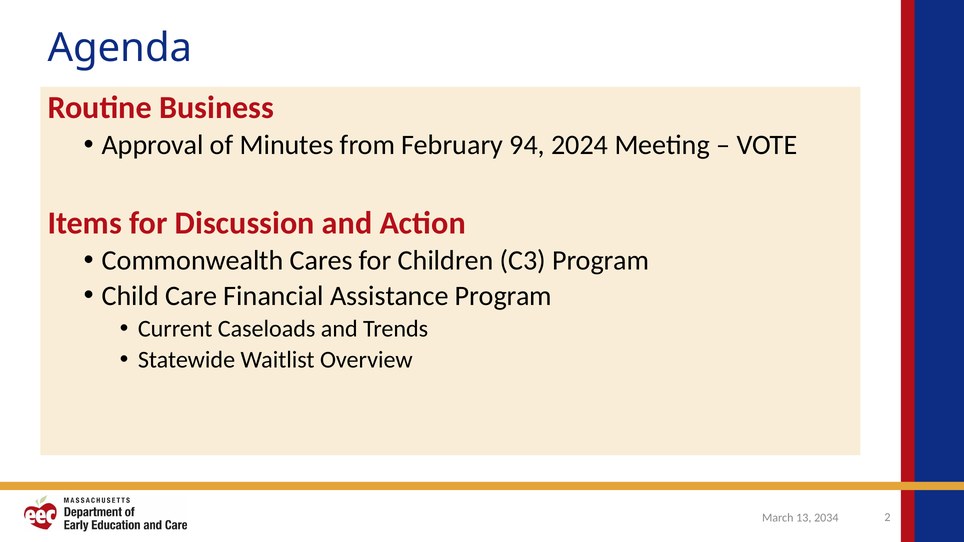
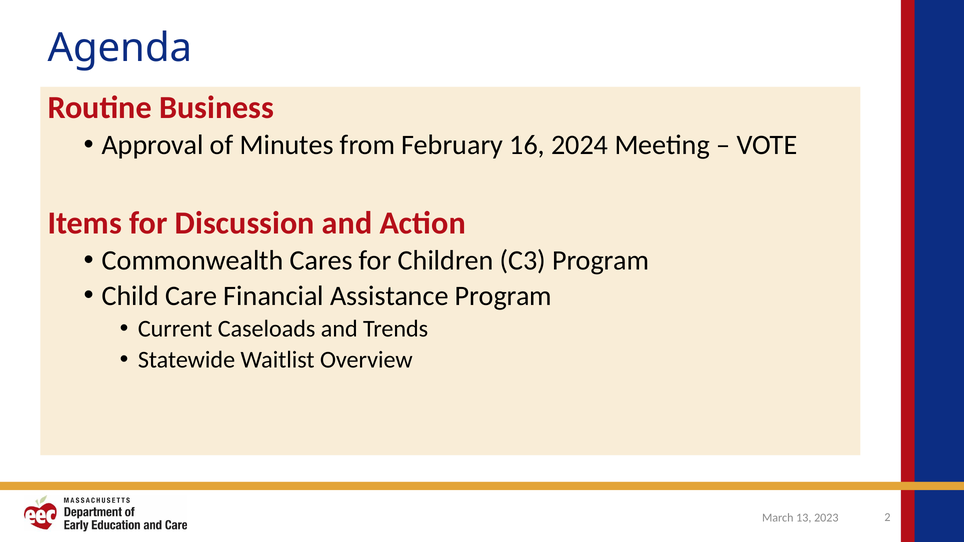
94: 94 -> 16
2034: 2034 -> 2023
